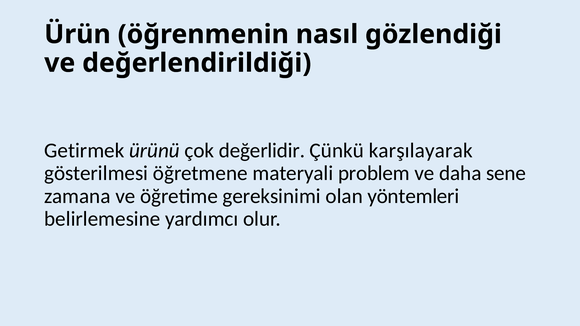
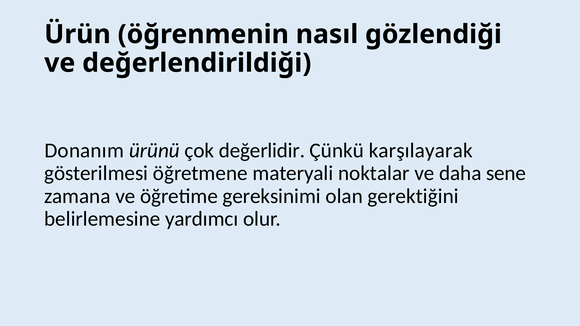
Getirmek: Getirmek -> Donanım
problem: problem -> noktalar
yöntemleri: yöntemleri -> gerektiğini
